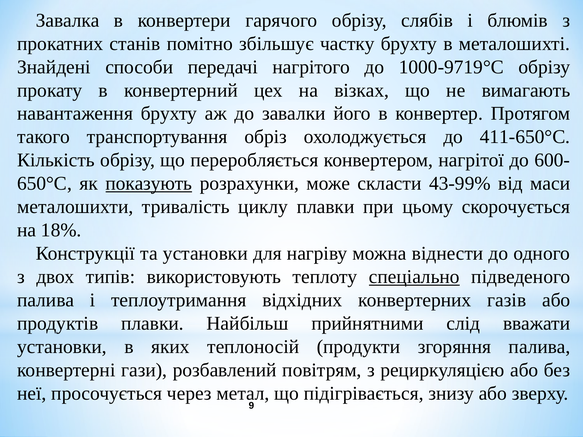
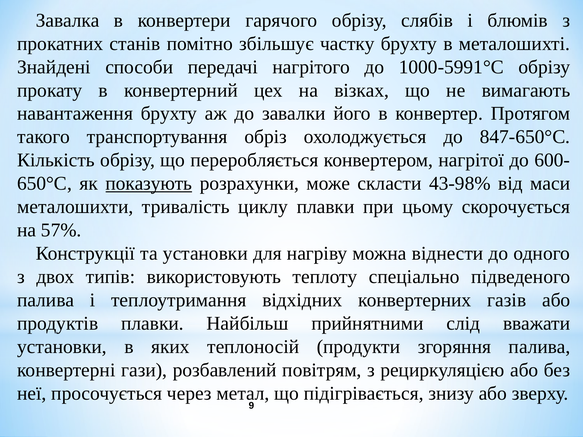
1000-9719°С: 1000-9719°С -> 1000-5991°С
411-650°С: 411-650°С -> 847-650°С
43-99%: 43-99% -> 43-98%
18%: 18% -> 57%
спеціально underline: present -> none
